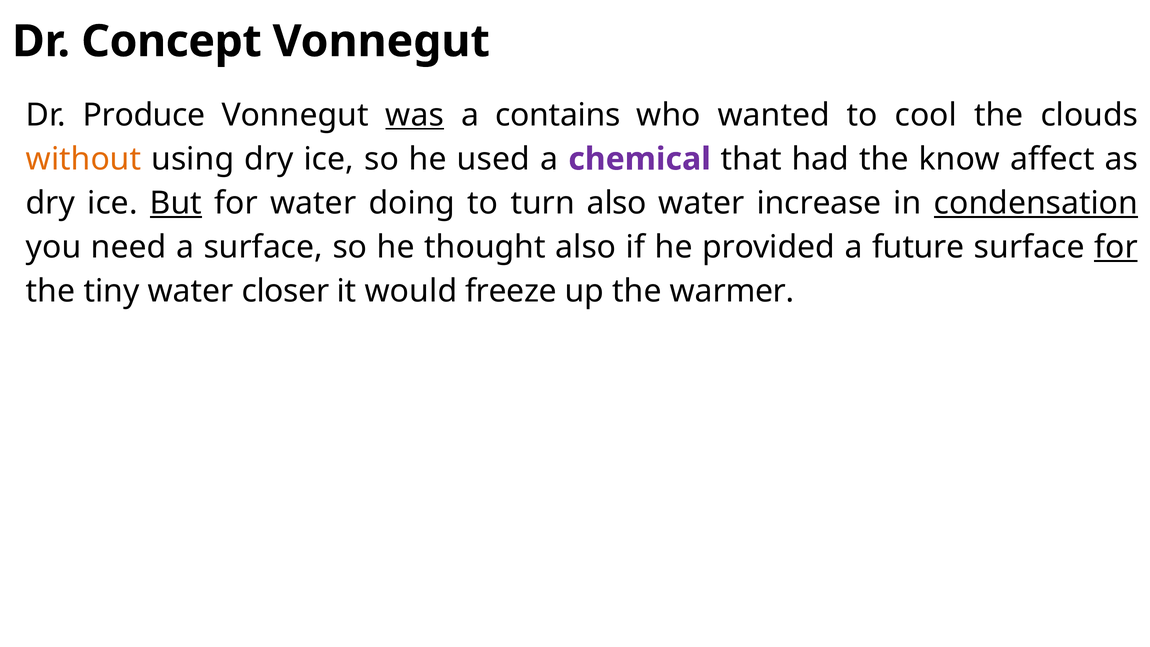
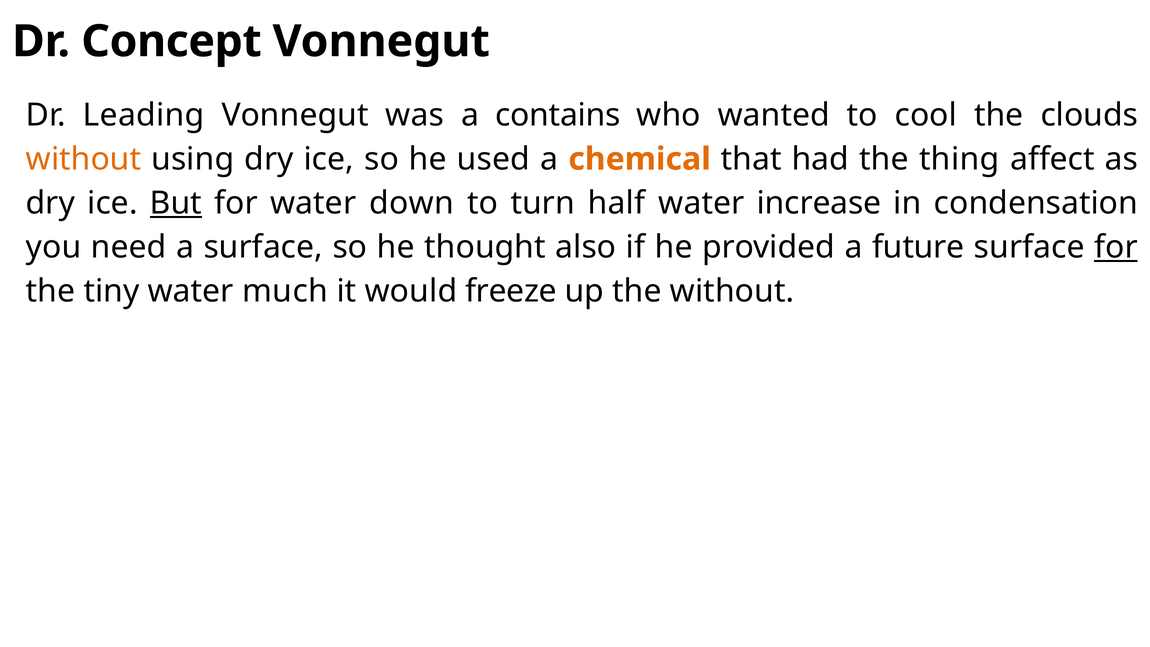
Produce: Produce -> Leading
was underline: present -> none
chemical colour: purple -> orange
know: know -> thing
doing: doing -> down
turn also: also -> half
condensation underline: present -> none
closer: closer -> much
the warmer: warmer -> without
